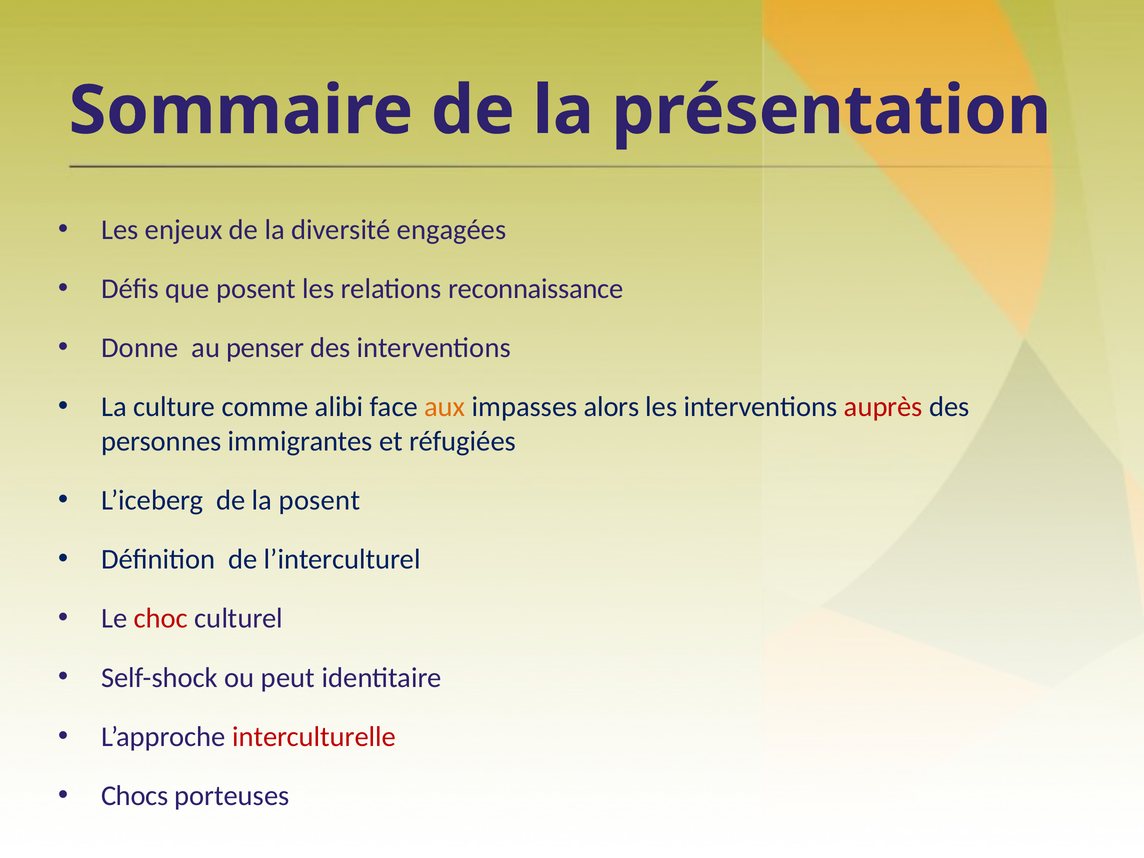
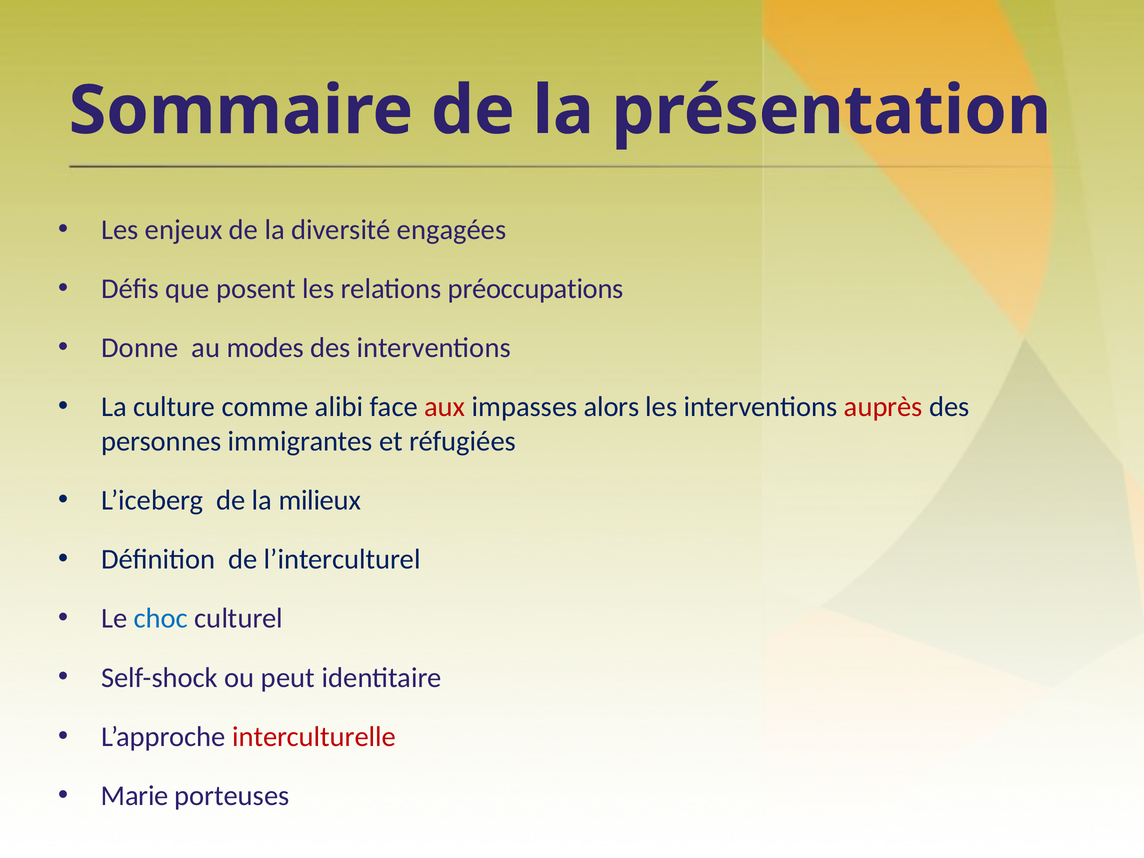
reconnaissance: reconnaissance -> préoccupations
penser: penser -> modes
aux colour: orange -> red
la posent: posent -> milieux
choc colour: red -> blue
Chocs: Chocs -> Marie
